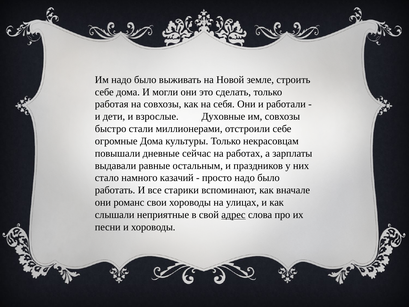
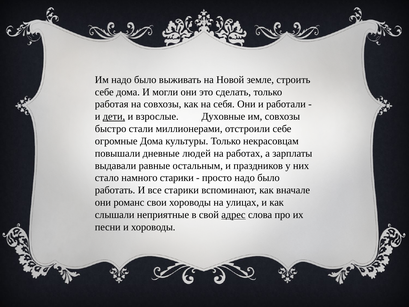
дети underline: none -> present
сейчас: сейчас -> людей
намного казачий: казачий -> старики
